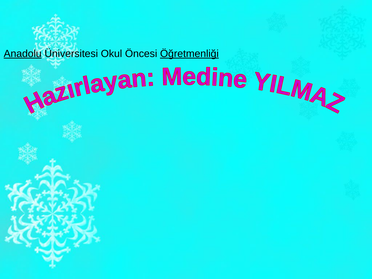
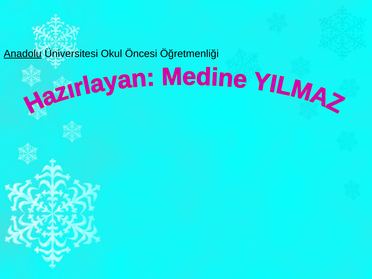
Öğretmenliği underline: present -> none
